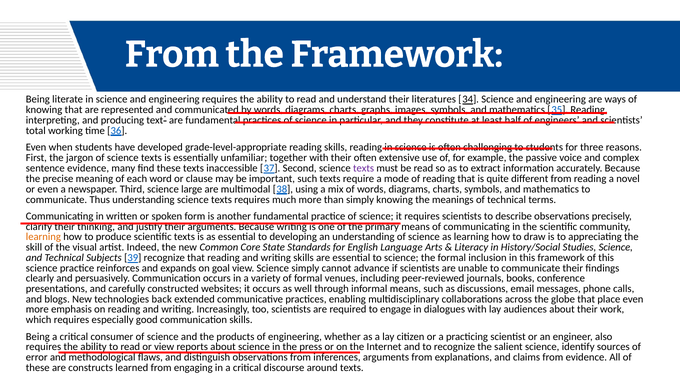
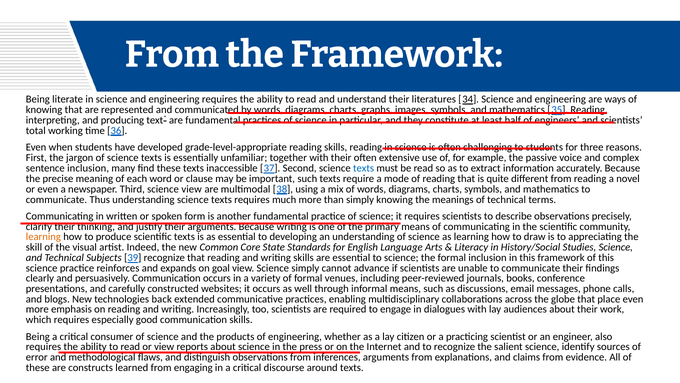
sentence evidence: evidence -> inclusion
texts at (364, 168) colour: purple -> blue
science large: large -> view
